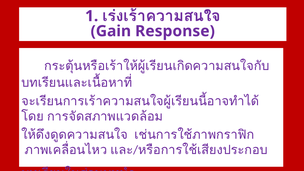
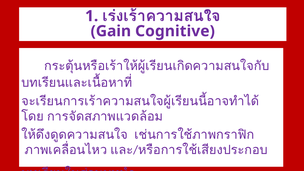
Response: Response -> Cognitive
